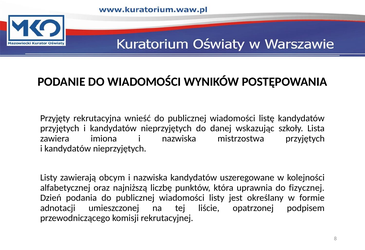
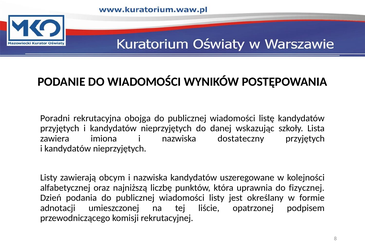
Przyjęty: Przyjęty -> Poradni
wnieść: wnieść -> obojga
mistrzostwa: mistrzostwa -> dostateczny
